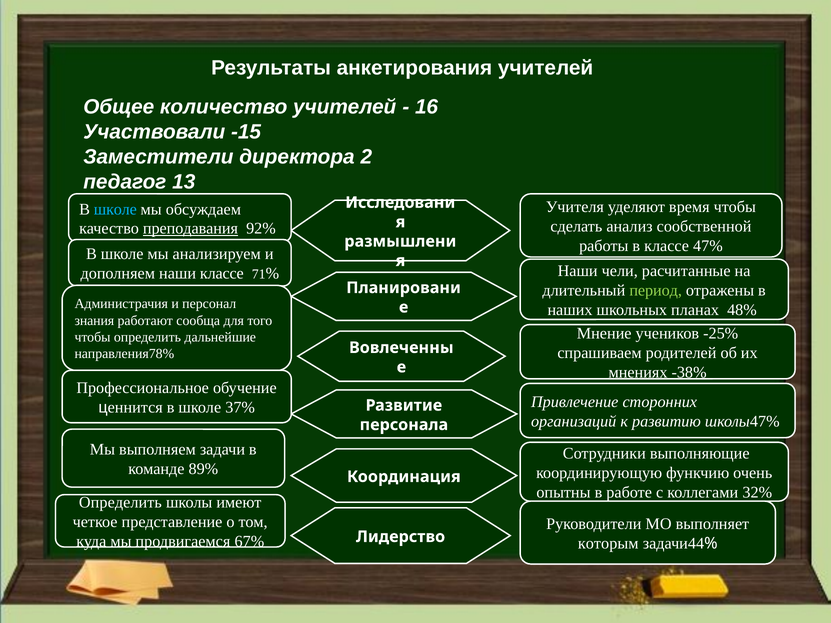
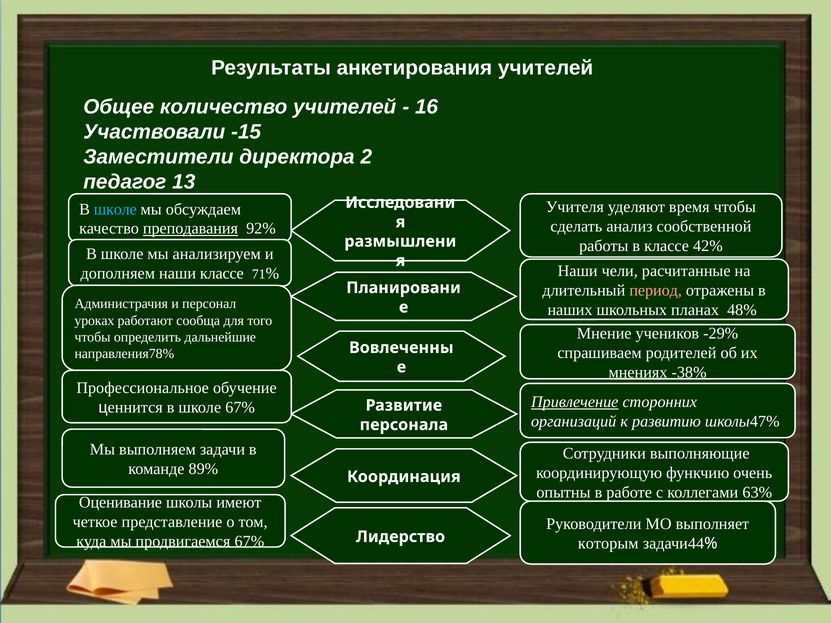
47%: 47% -> 42%
период colour: light green -> pink
знания: знания -> уроках
-25%: -25% -> -29%
Привлечение underline: none -> present
школе 37%: 37% -> 67%
32%: 32% -> 63%
Определить at (120, 503): Определить -> Оценивание
